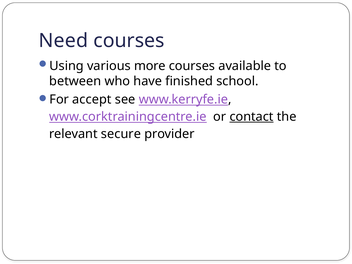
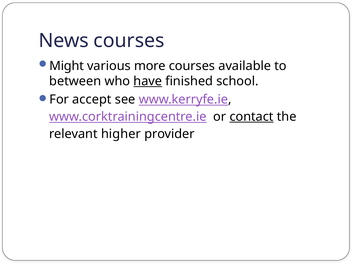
Need: Need -> News
Using: Using -> Might
have underline: none -> present
secure: secure -> higher
